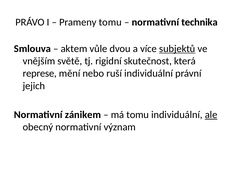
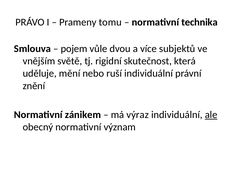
aktem: aktem -> pojem
subjektů underline: present -> none
represe: represe -> uděluje
jejich: jejich -> znění
má tomu: tomu -> výraz
